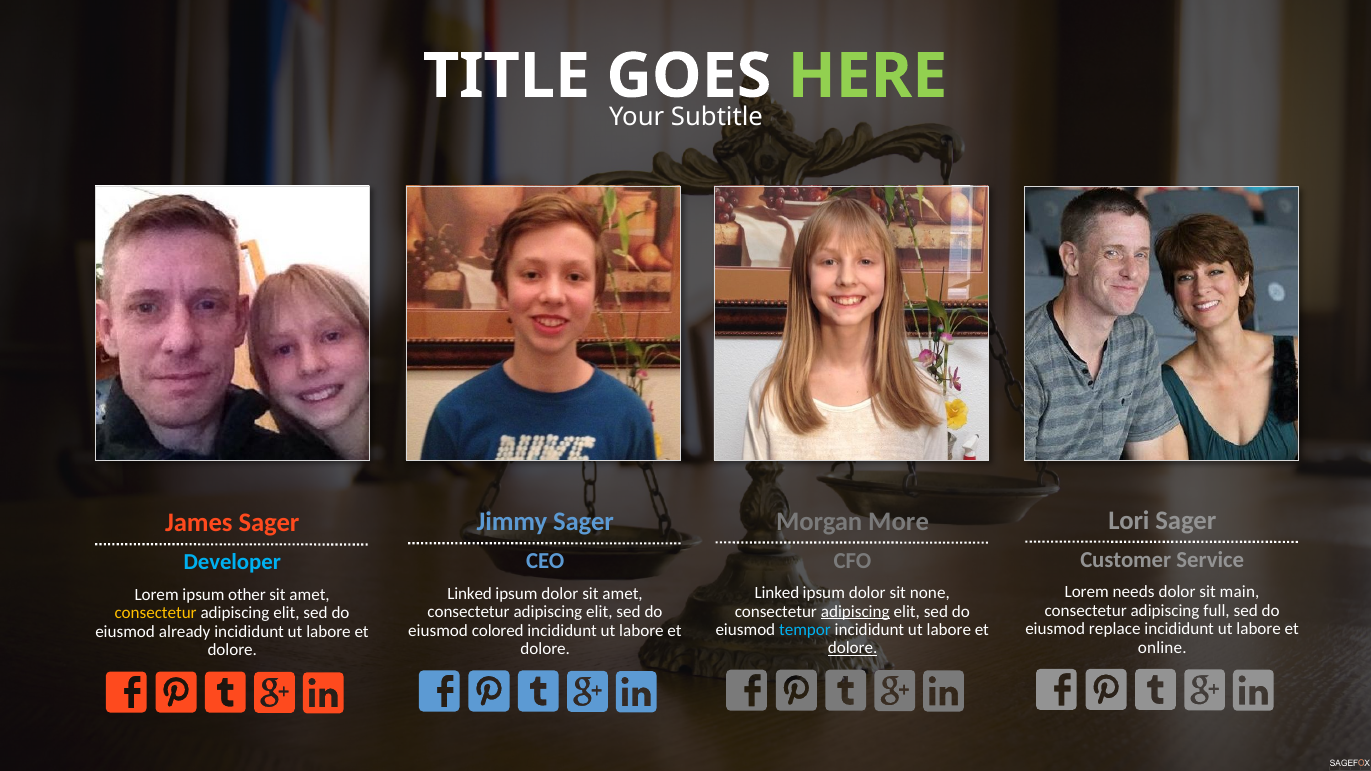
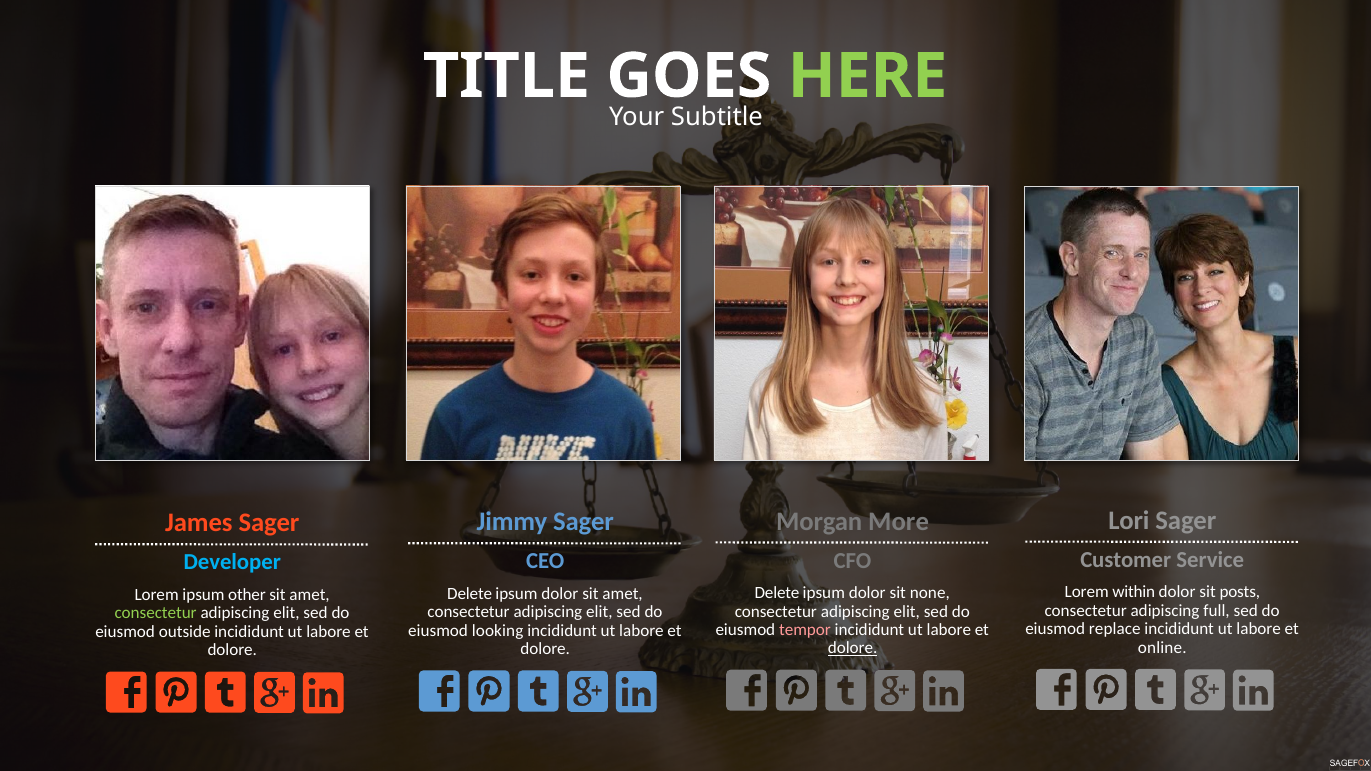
needs: needs -> within
main: main -> posts
Linked at (777, 593): Linked -> Delete
Linked at (470, 594): Linked -> Delete
adipiscing at (855, 611) underline: present -> none
consectetur at (156, 613) colour: yellow -> light green
tempor colour: light blue -> pink
colored: colored -> looking
already: already -> outside
